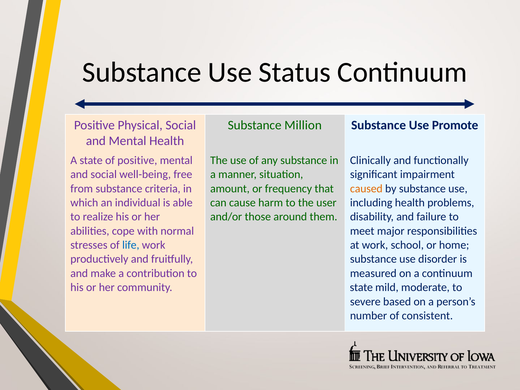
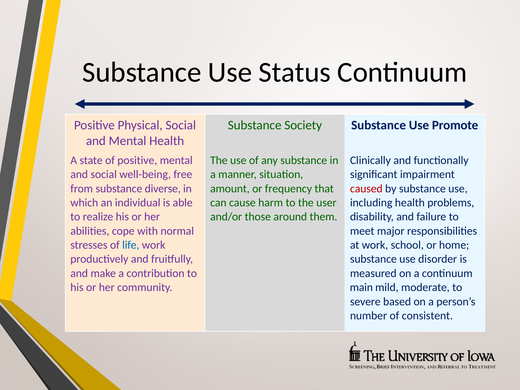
Million: Million -> Society
criteria: criteria -> diverse
caused colour: orange -> red
state at (361, 287): state -> main
